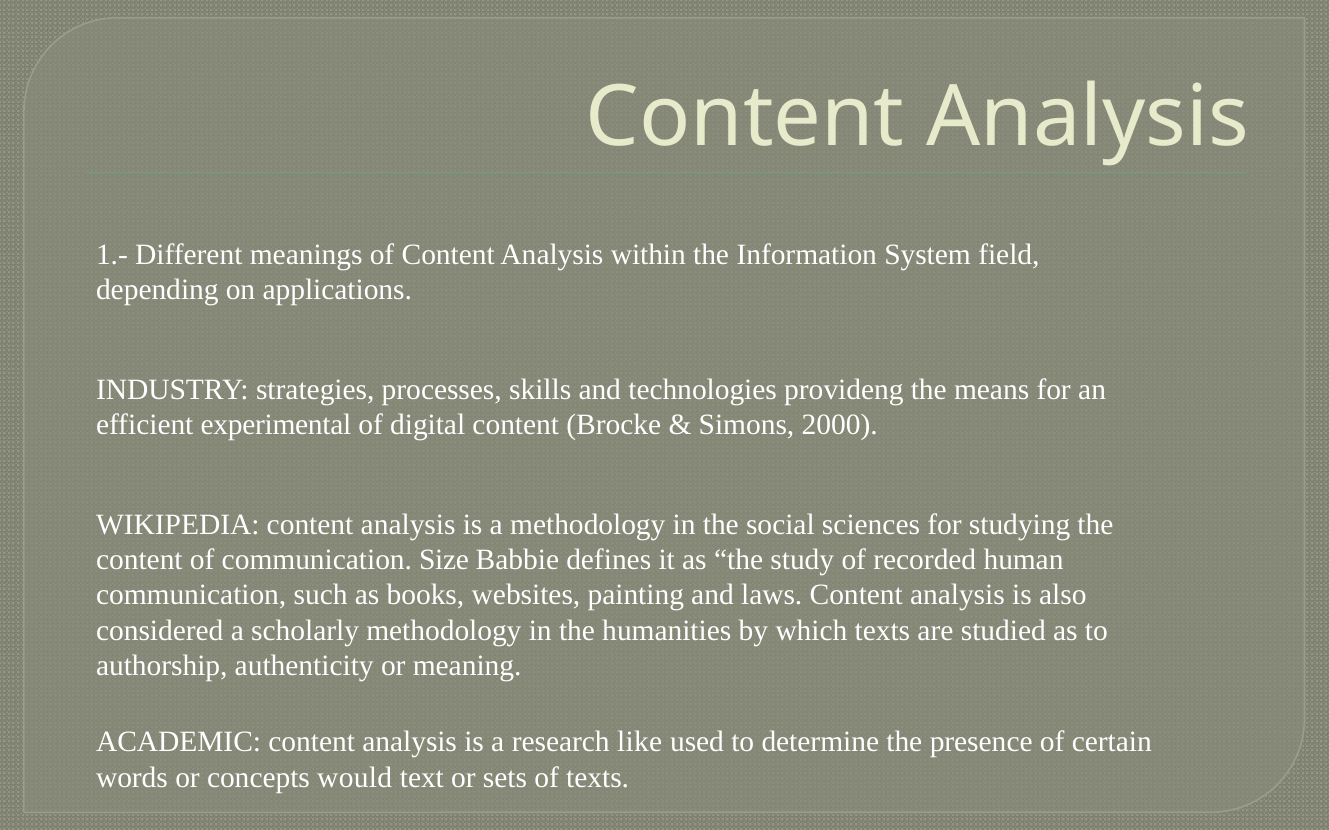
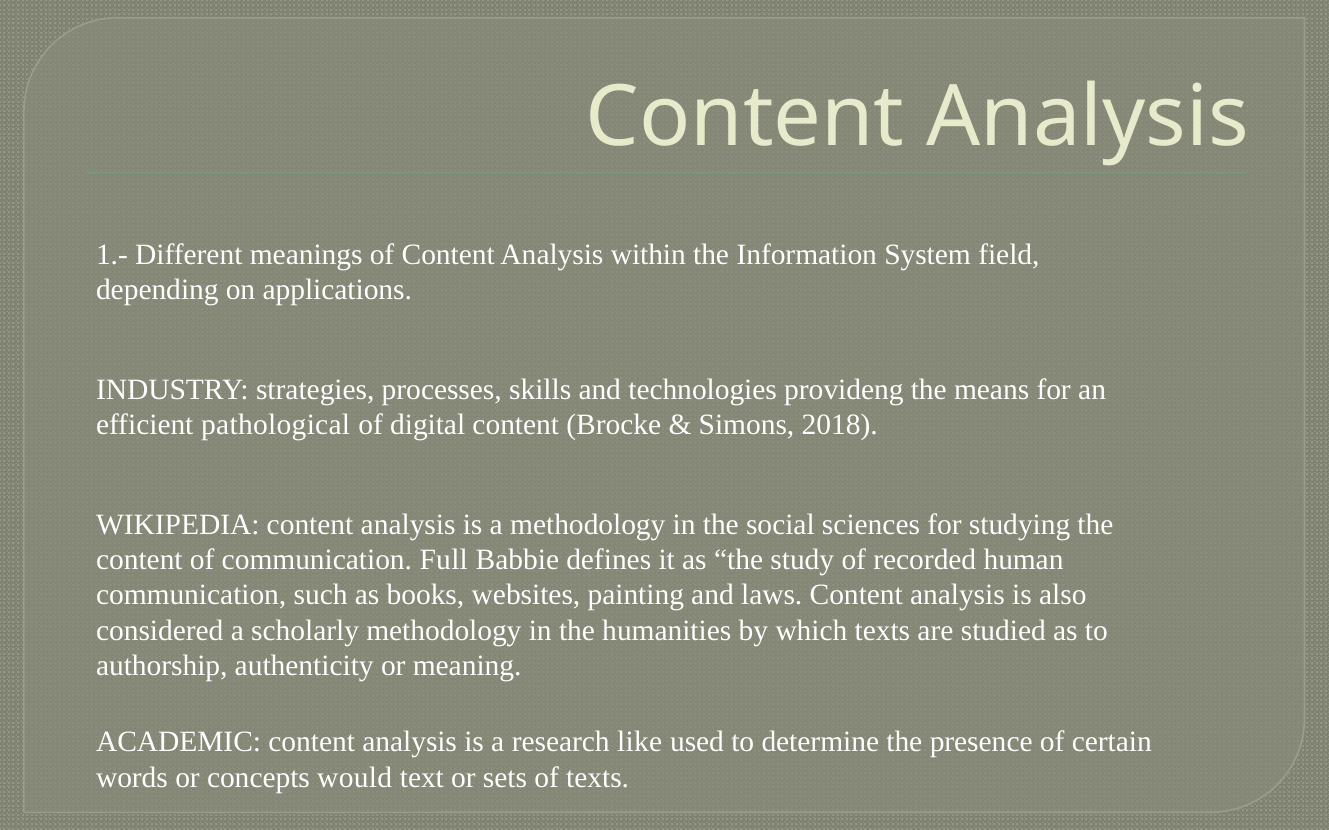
experimental: experimental -> pathological
2000: 2000 -> 2018
Size: Size -> Full
